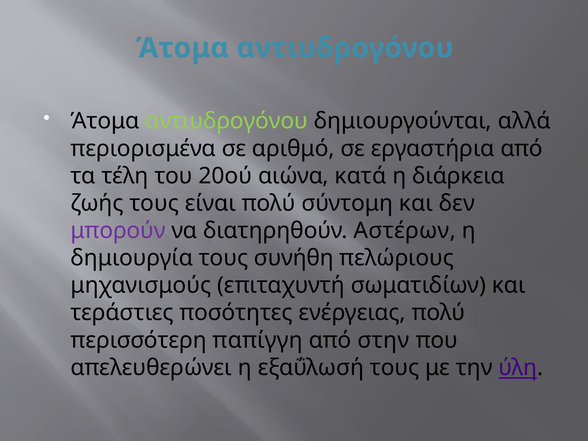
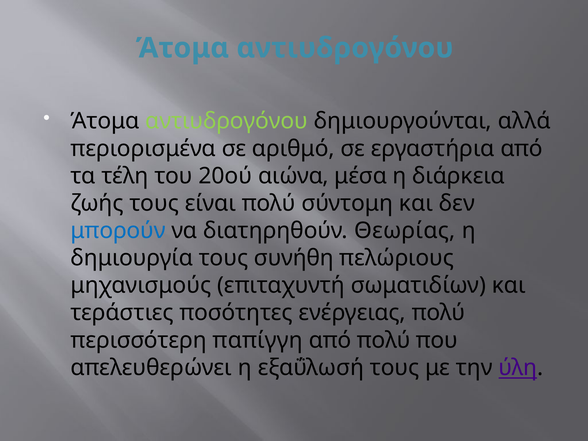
κατά: κατά -> μέσα
μπορούν colour: purple -> blue
Αστέρων: Αστέρων -> Θεωρίας
από στην: στην -> πολύ
